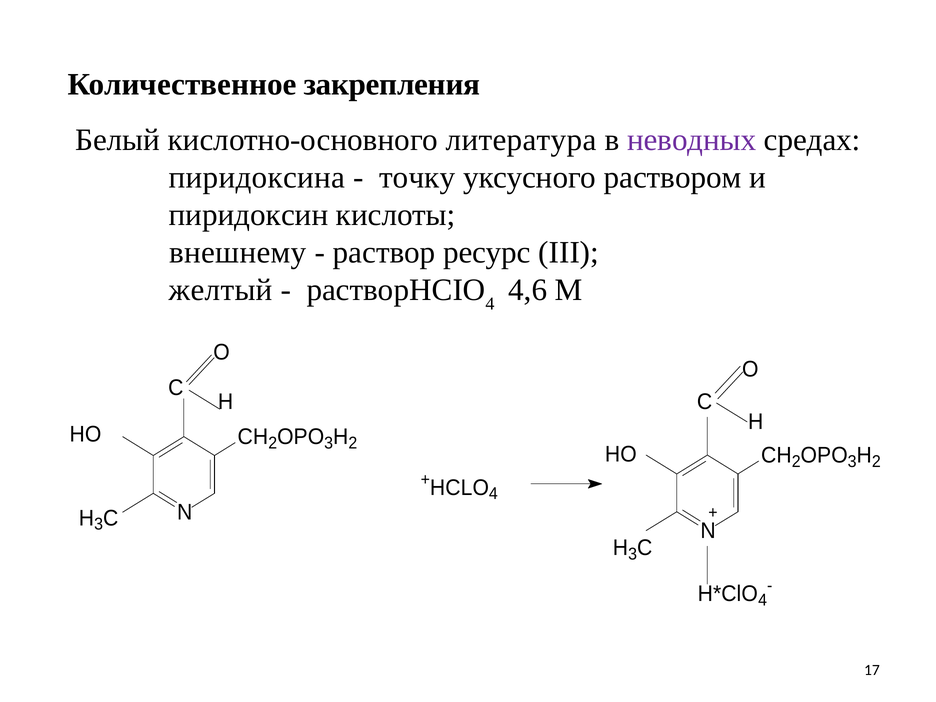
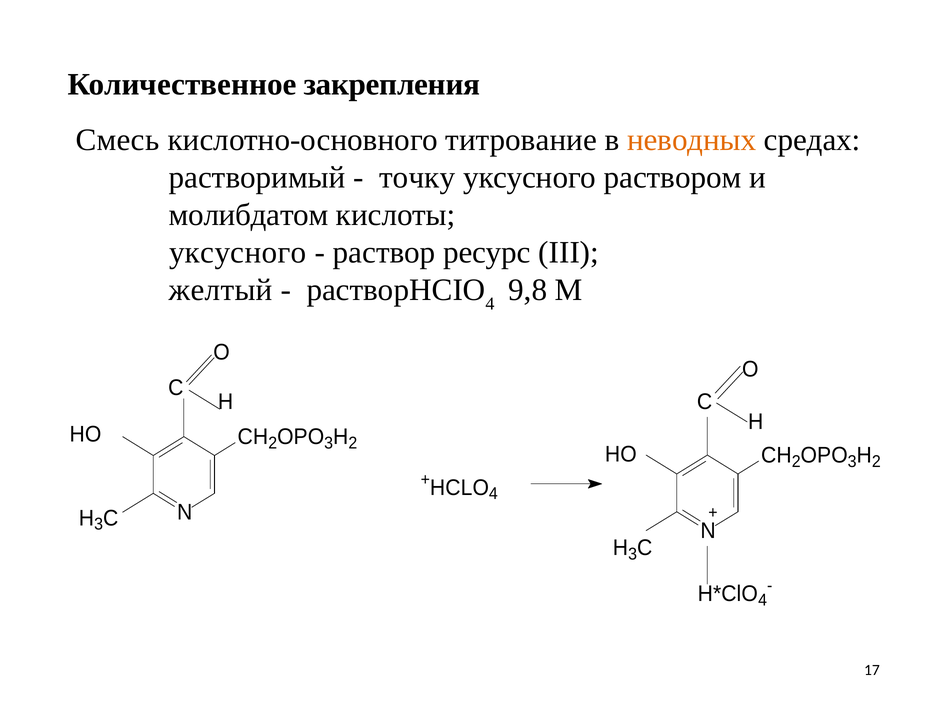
Белый: Белый -> Смесь
литература: литература -> титрование
неводных colour: purple -> orange
пиридоксина: пиридоксина -> растворимый
пиридоксин: пиридоксин -> молибдатом
внешнему at (238, 252): внешнему -> уксусного
4,6: 4,6 -> 9,8
